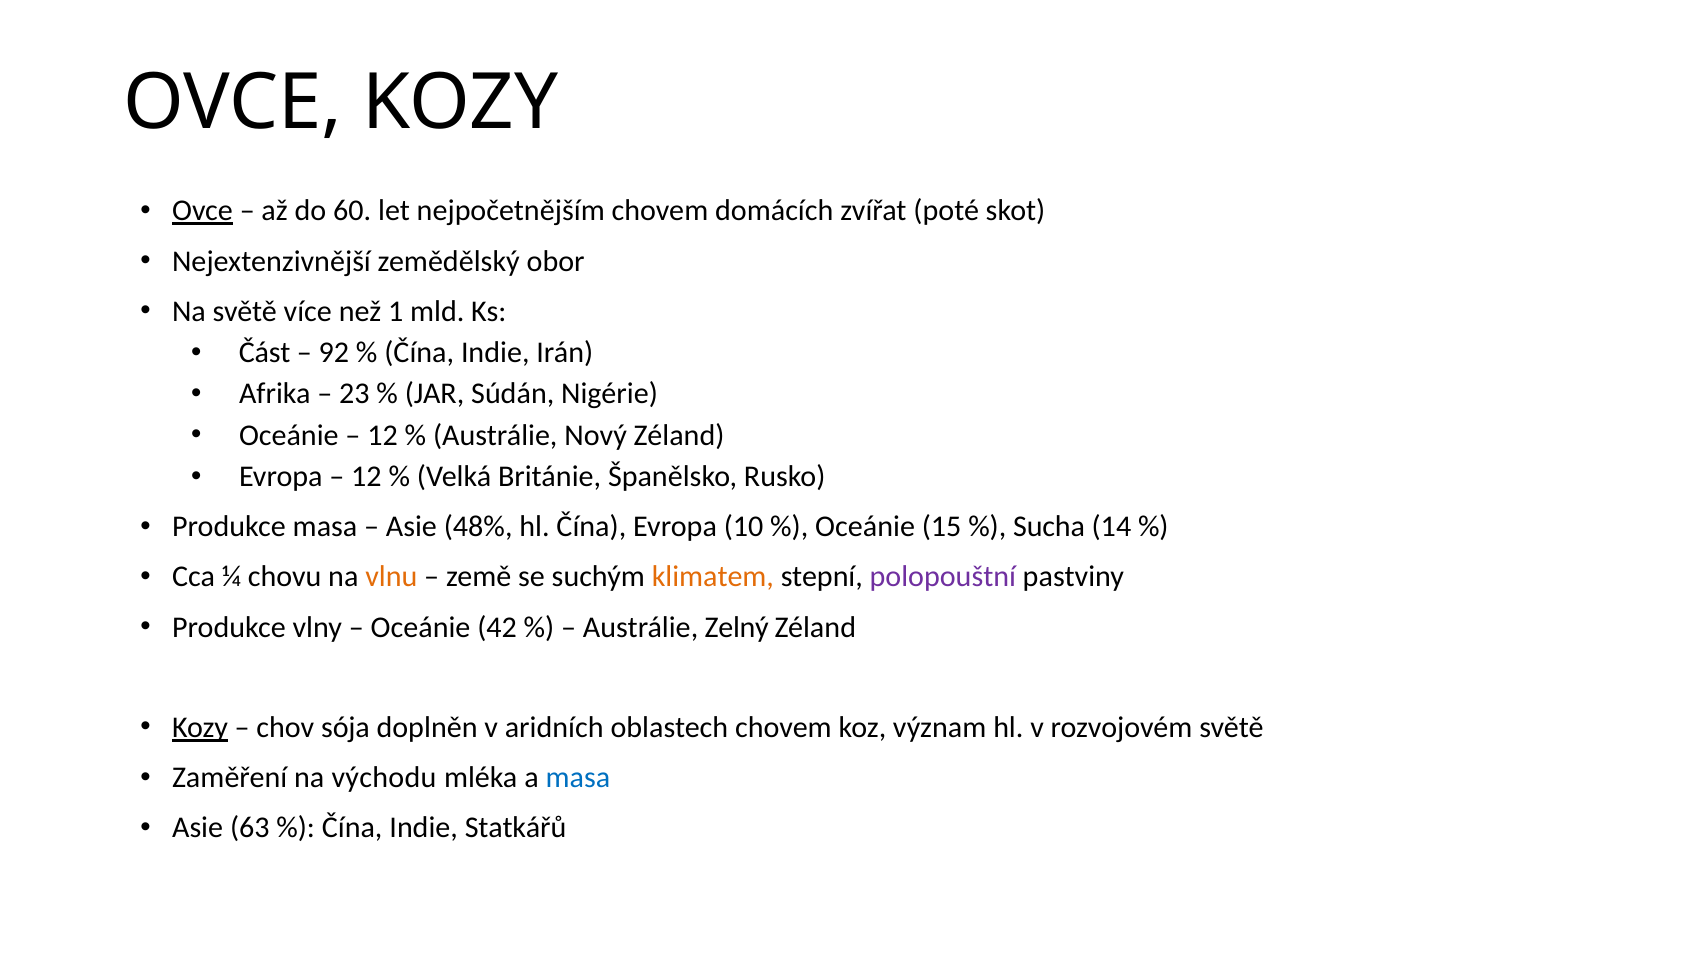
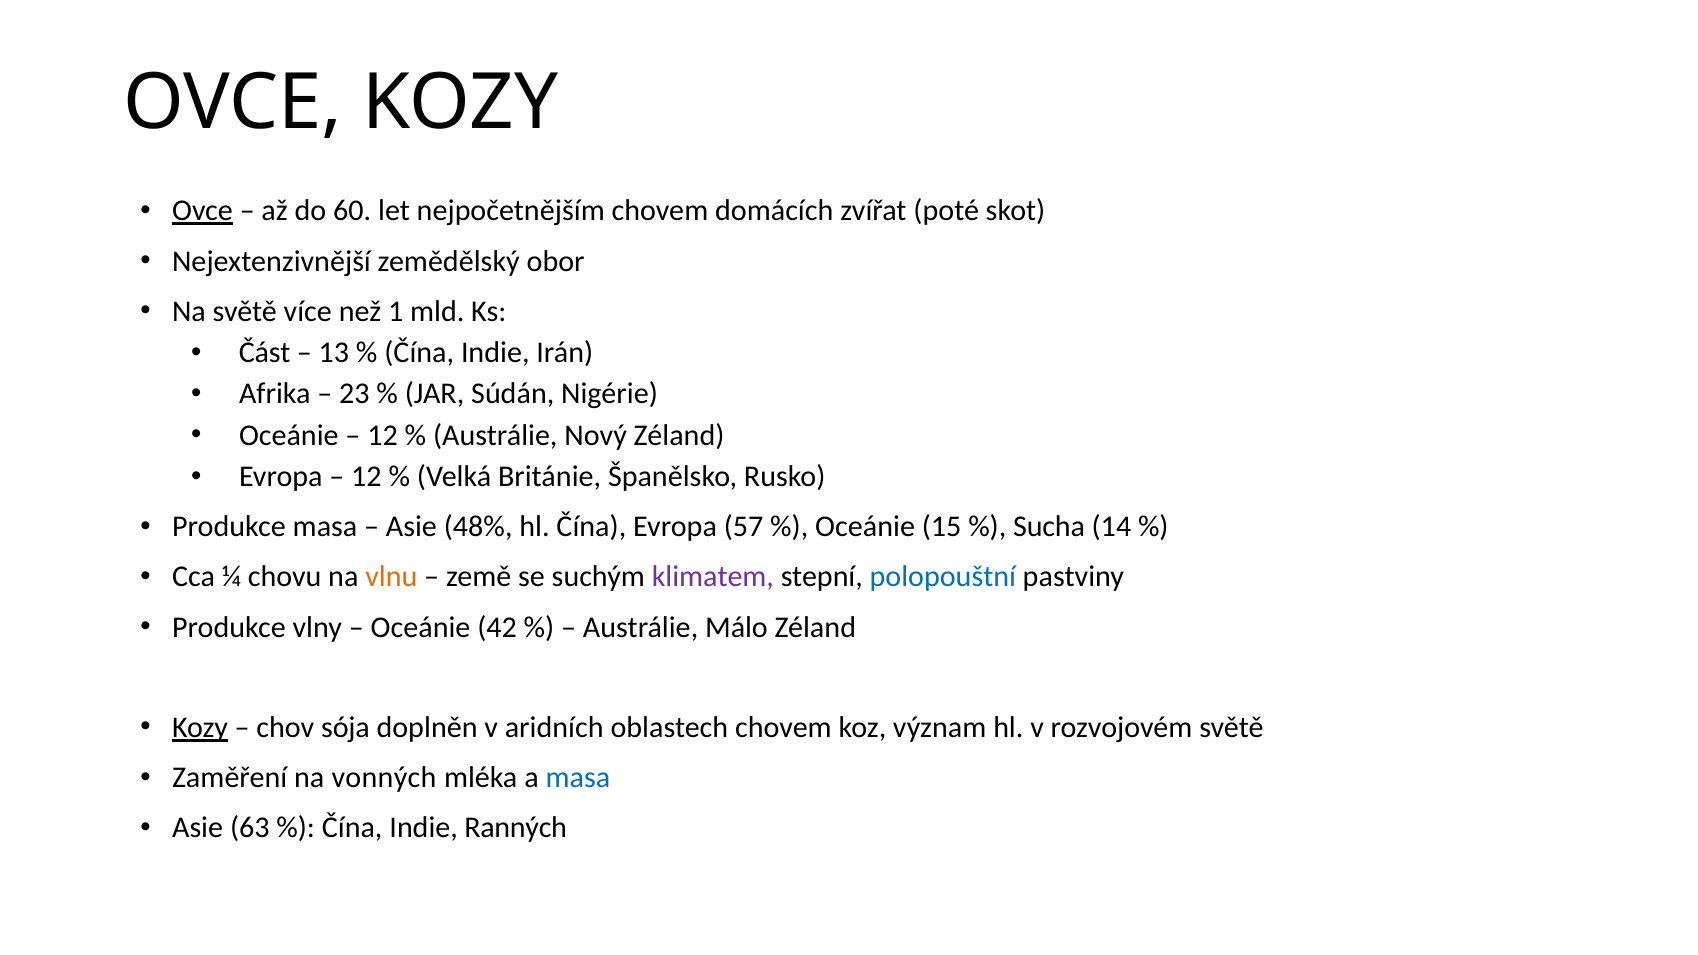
92: 92 -> 13
10: 10 -> 57
klimatem colour: orange -> purple
polopouštní colour: purple -> blue
Zelný: Zelný -> Málo
východu: východu -> vonných
Statkářů: Statkářů -> Ranných
